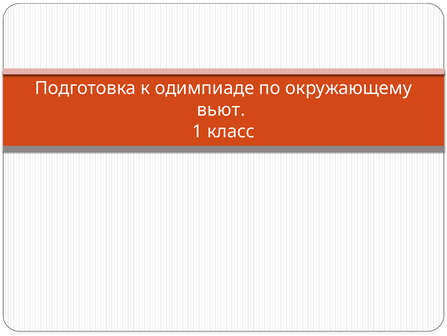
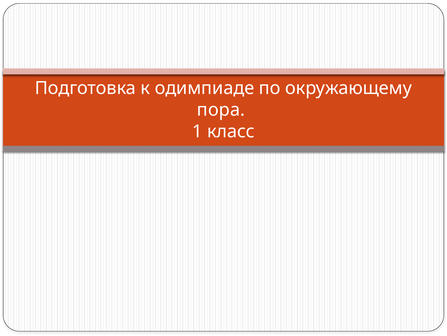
вьют: вьют -> пора
